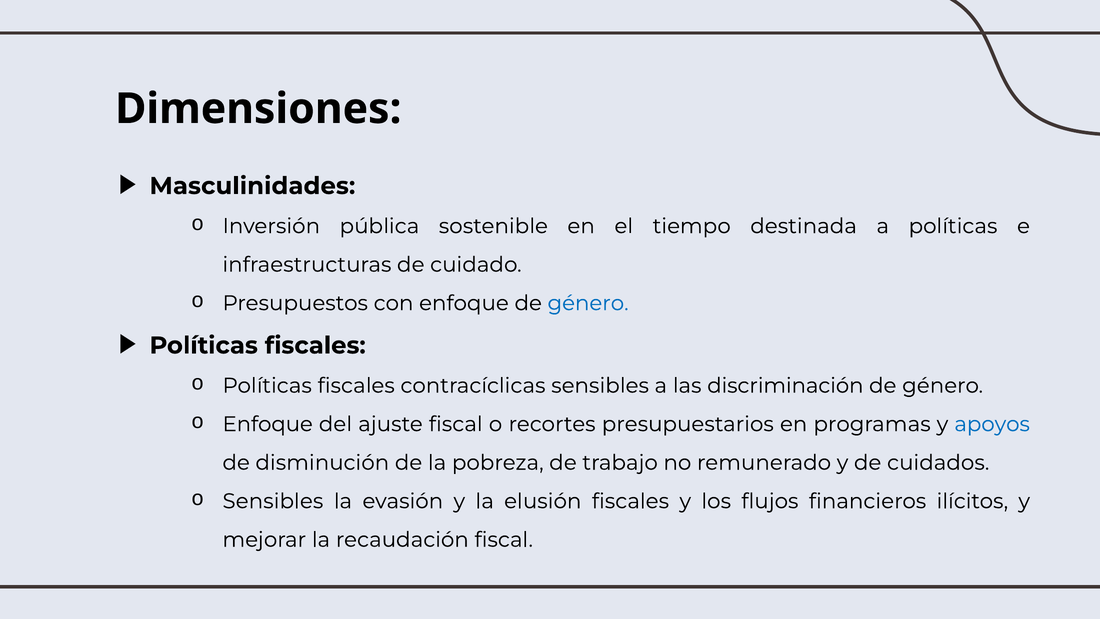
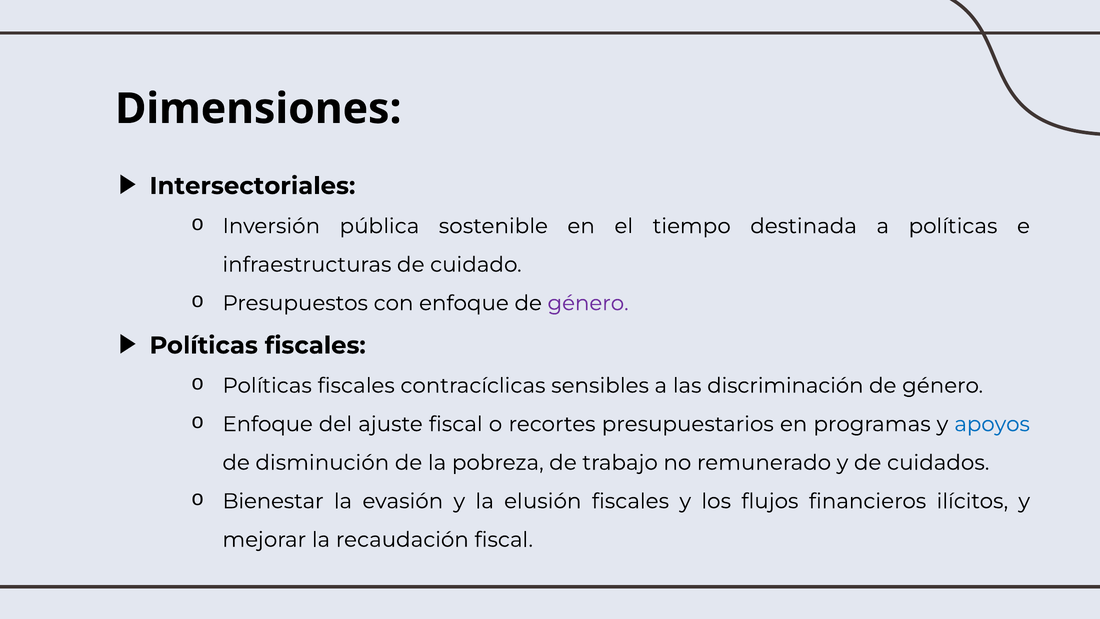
Masculinidades: Masculinidades -> Intersectoriales
género at (588, 303) colour: blue -> purple
o Sensibles: Sensibles -> Bienestar
